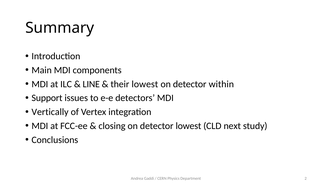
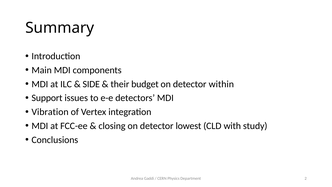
LINE: LINE -> SIDE
their lowest: lowest -> budget
Vertically: Vertically -> Vibration
next: next -> with
